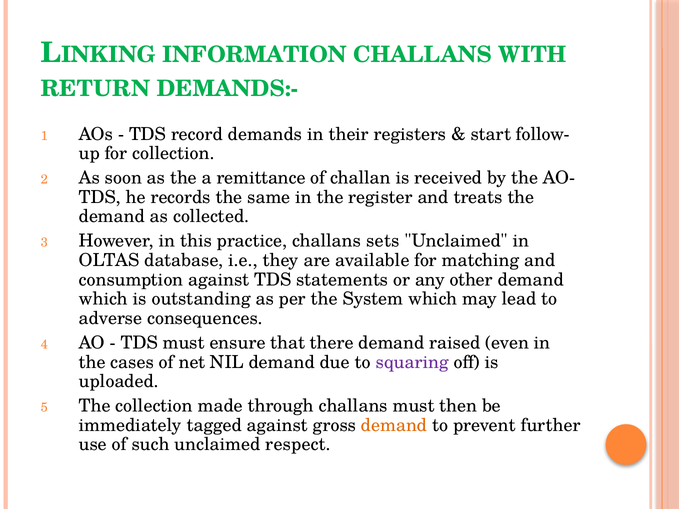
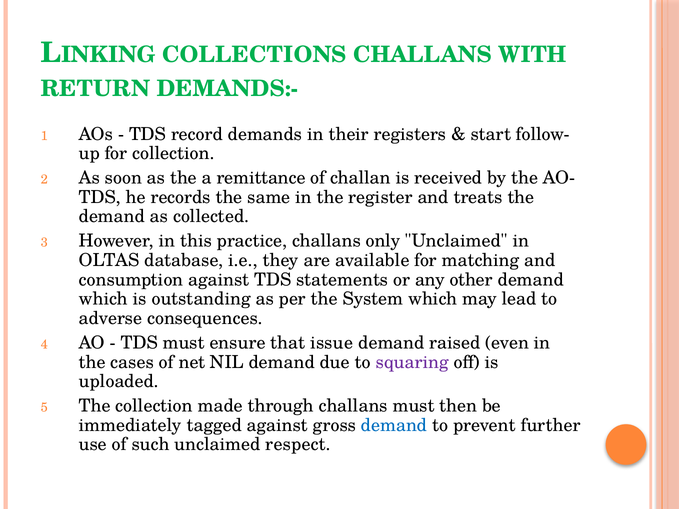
INFORMATION: INFORMATION -> COLLECTIONS
sets: sets -> only
there: there -> issue
demand at (394, 425) colour: orange -> blue
